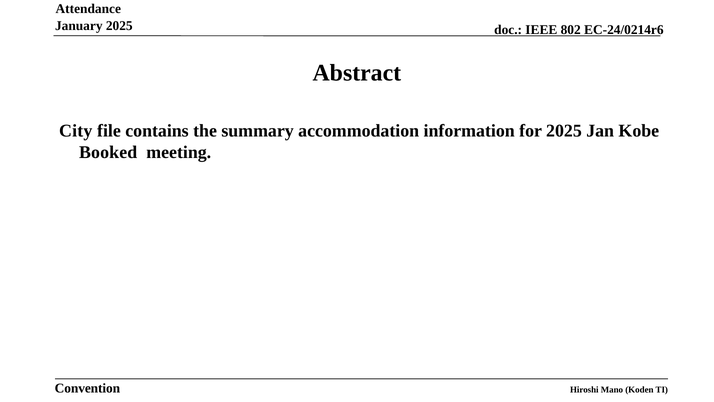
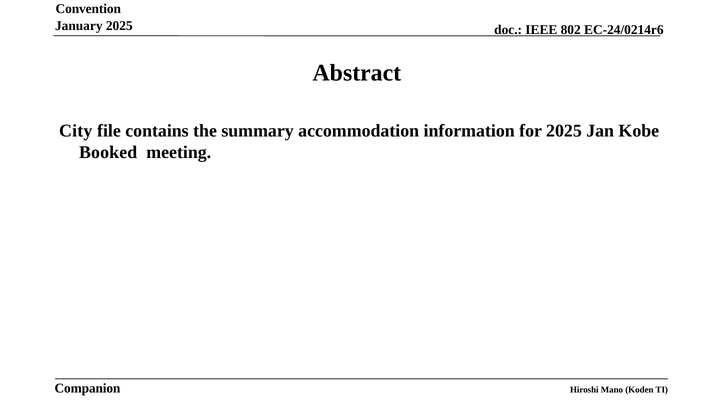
Attendance: Attendance -> Convention
Convention: Convention -> Companion
